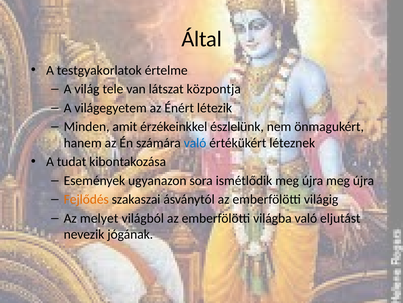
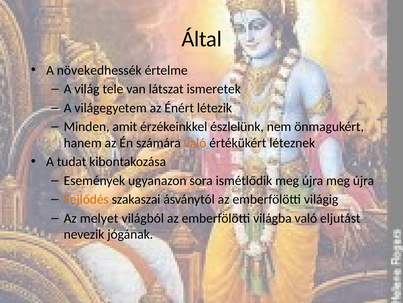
testgyakorlatok: testgyakorlatok -> növekedhessék
központja: központja -> ismeretek
való at (195, 143) colour: blue -> orange
